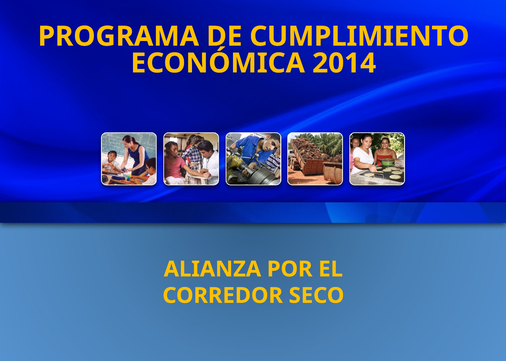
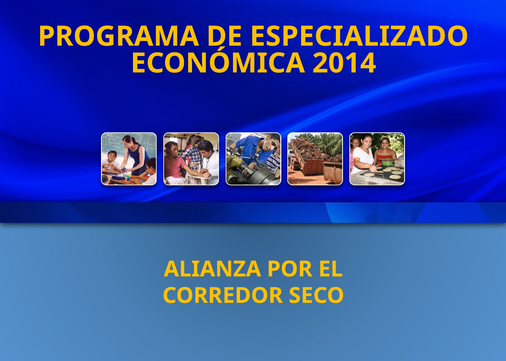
CUMPLIMIENTO: CUMPLIMIENTO -> ESPECIALIZADO
